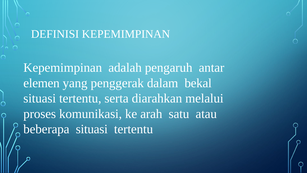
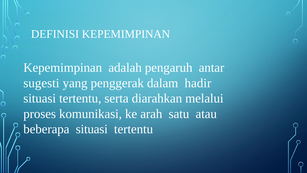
elemen: elemen -> sugesti
bekal: bekal -> hadir
